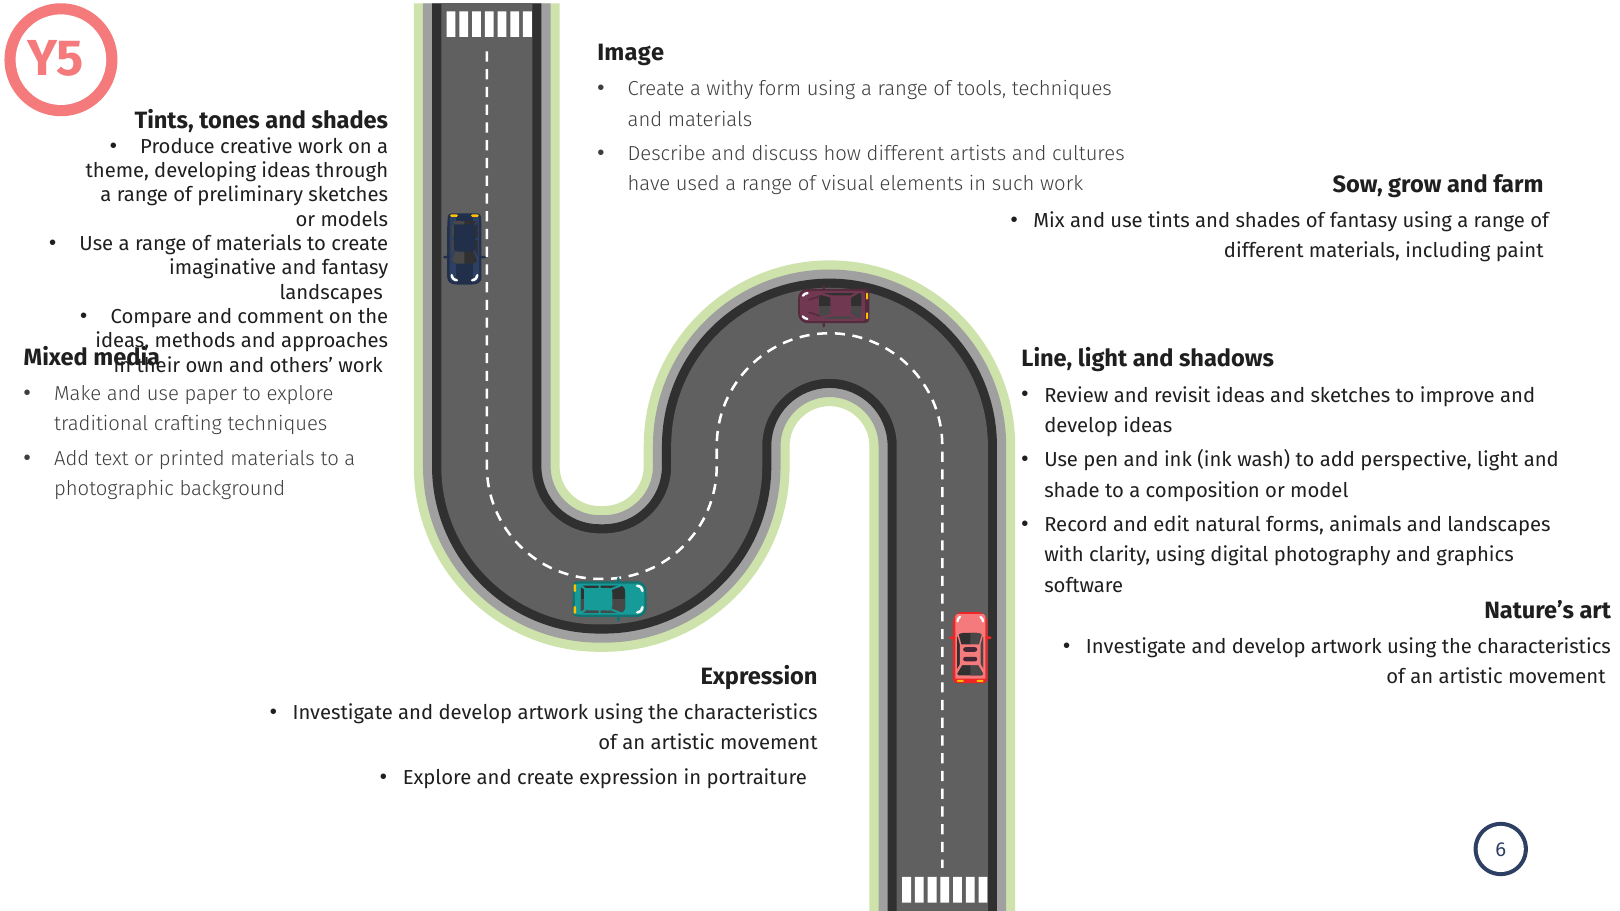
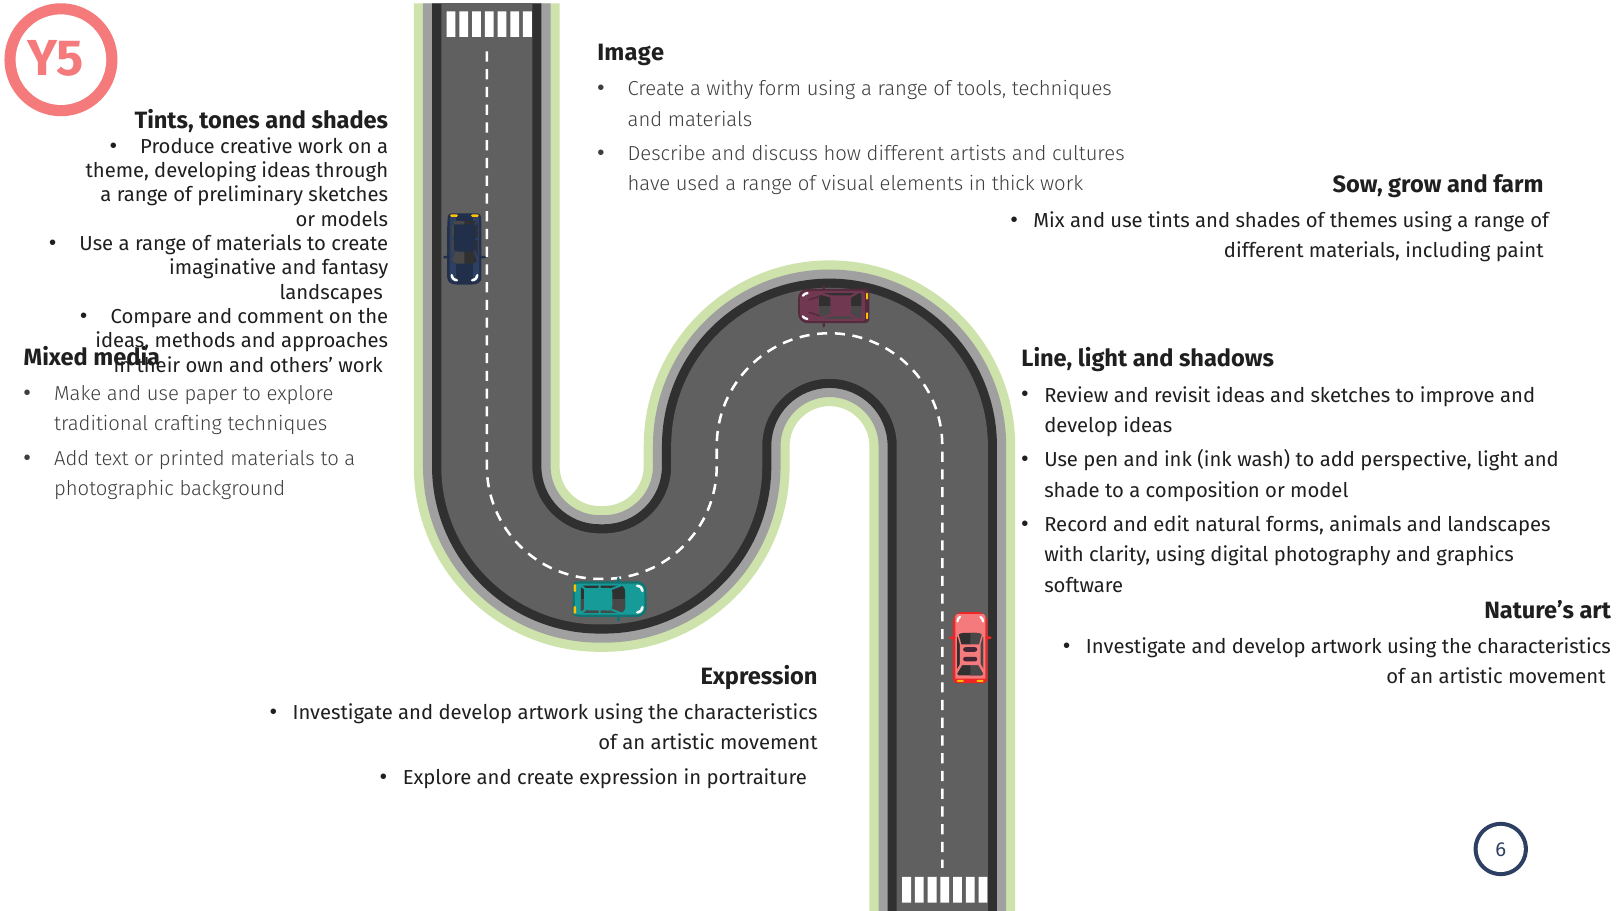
such: such -> thick
of fantasy: fantasy -> themes
